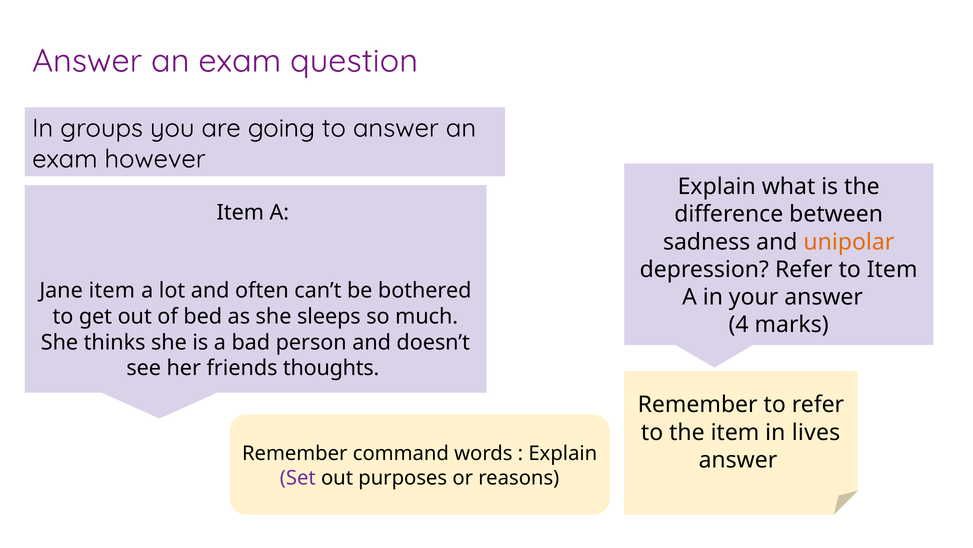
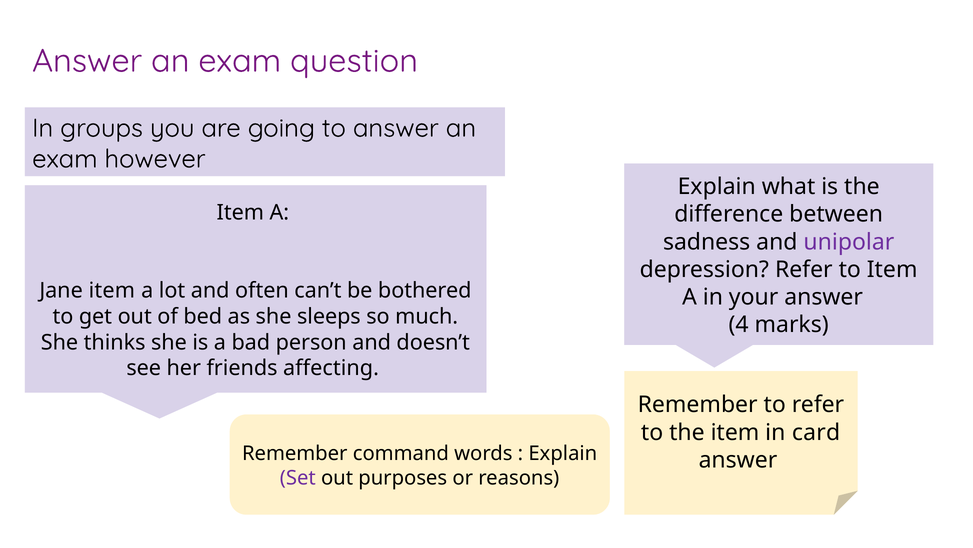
unipolar colour: orange -> purple
thoughts: thoughts -> affecting
lives: lives -> card
